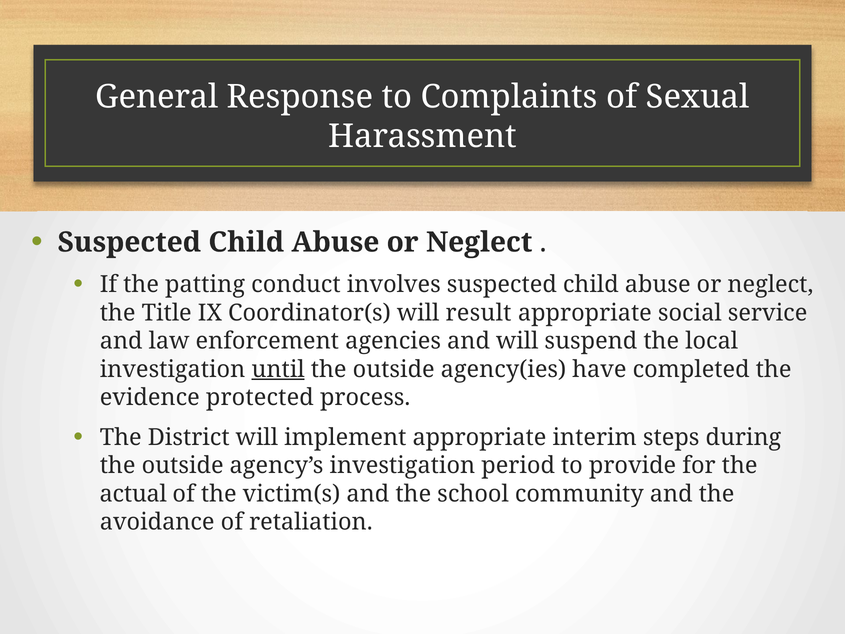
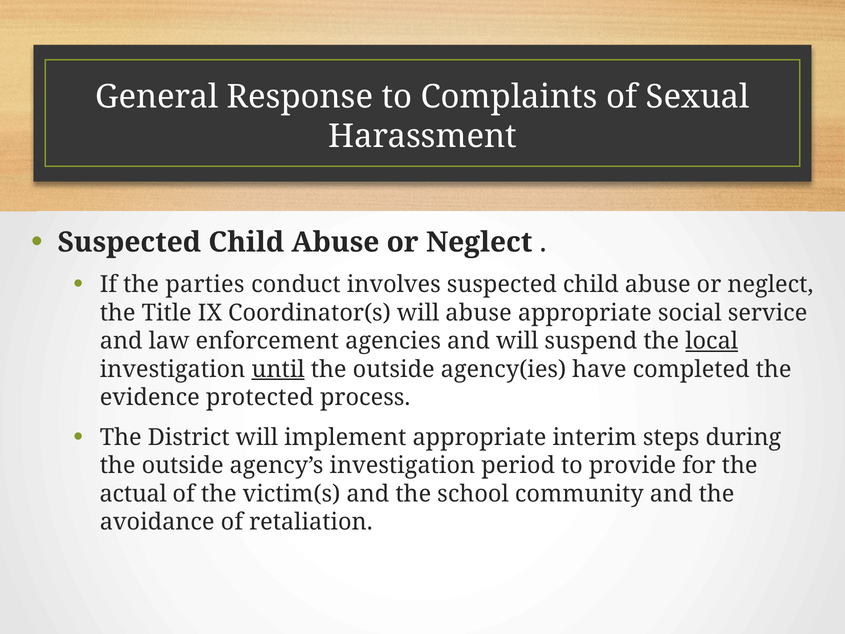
patting: patting -> parties
will result: result -> abuse
local underline: none -> present
